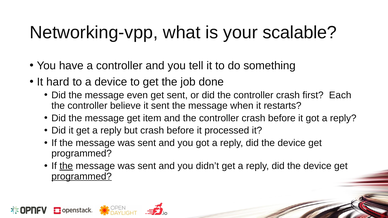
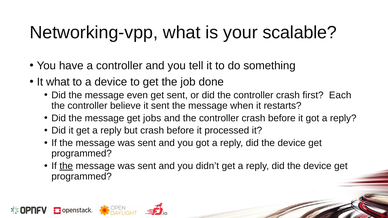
It hard: hard -> what
item: item -> jobs
programmed at (82, 177) underline: present -> none
